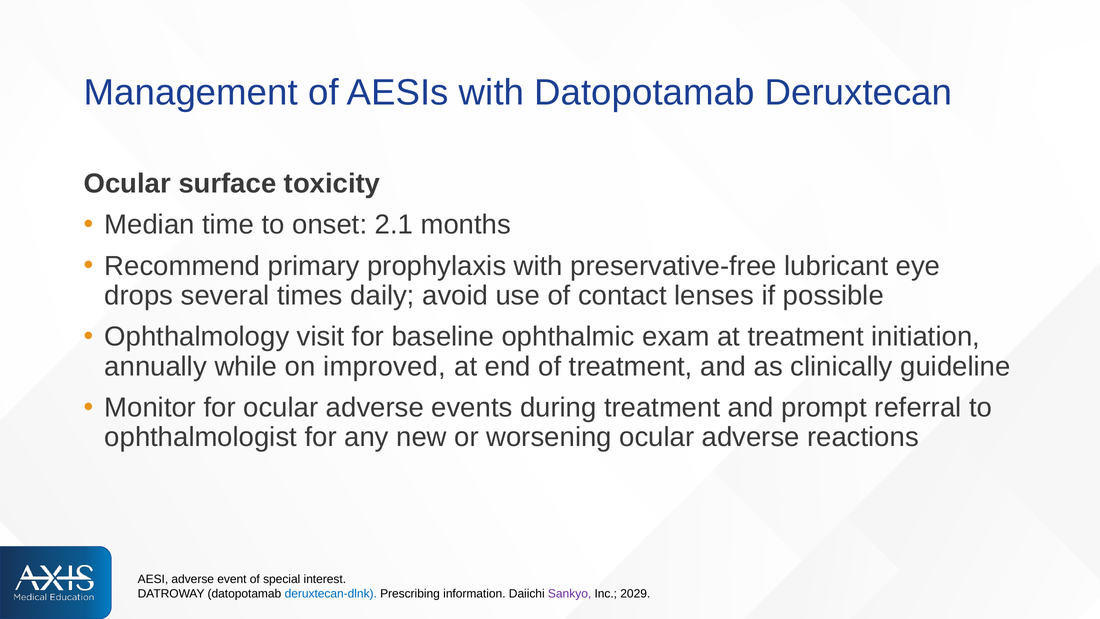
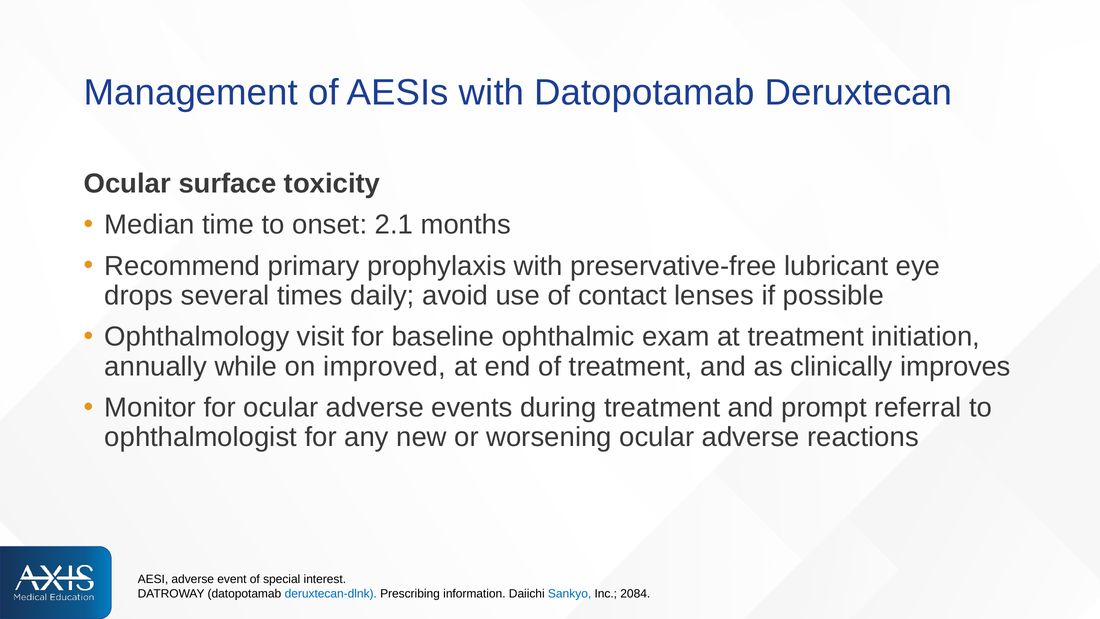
guideline: guideline -> improves
Sankyo colour: purple -> blue
2029: 2029 -> 2084
